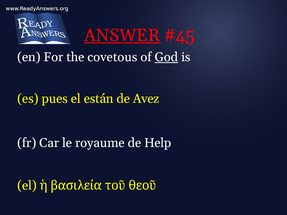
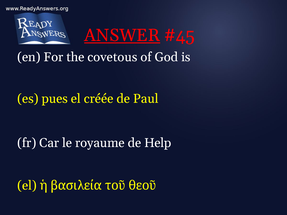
God underline: present -> none
están: están -> créée
Avez: Avez -> Paul
